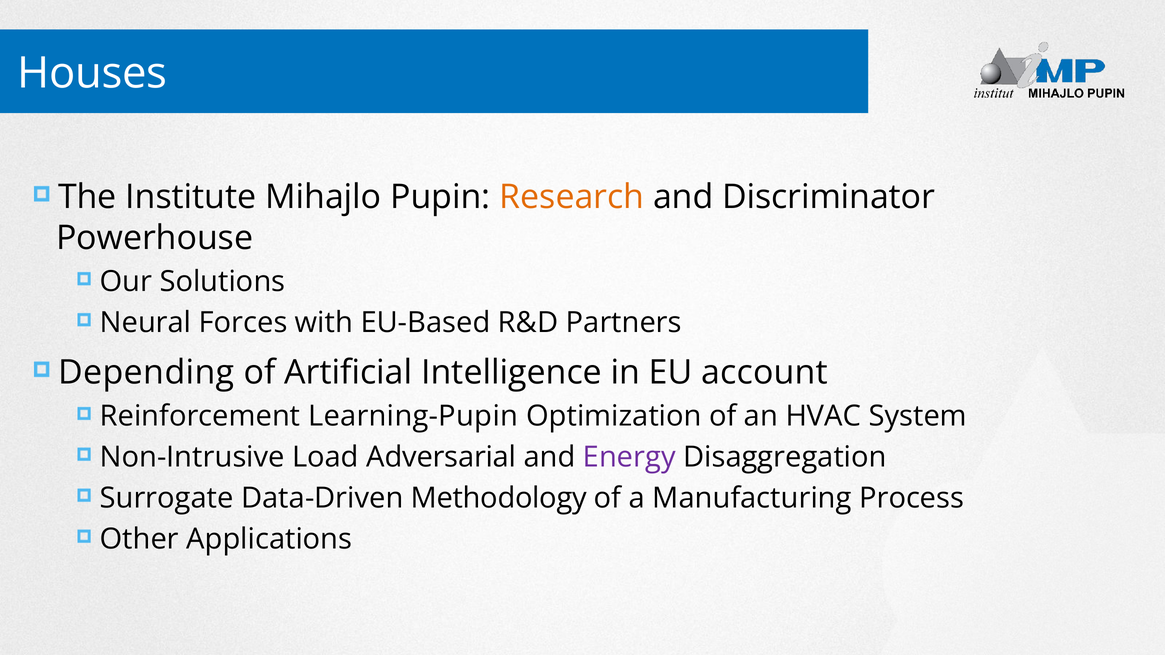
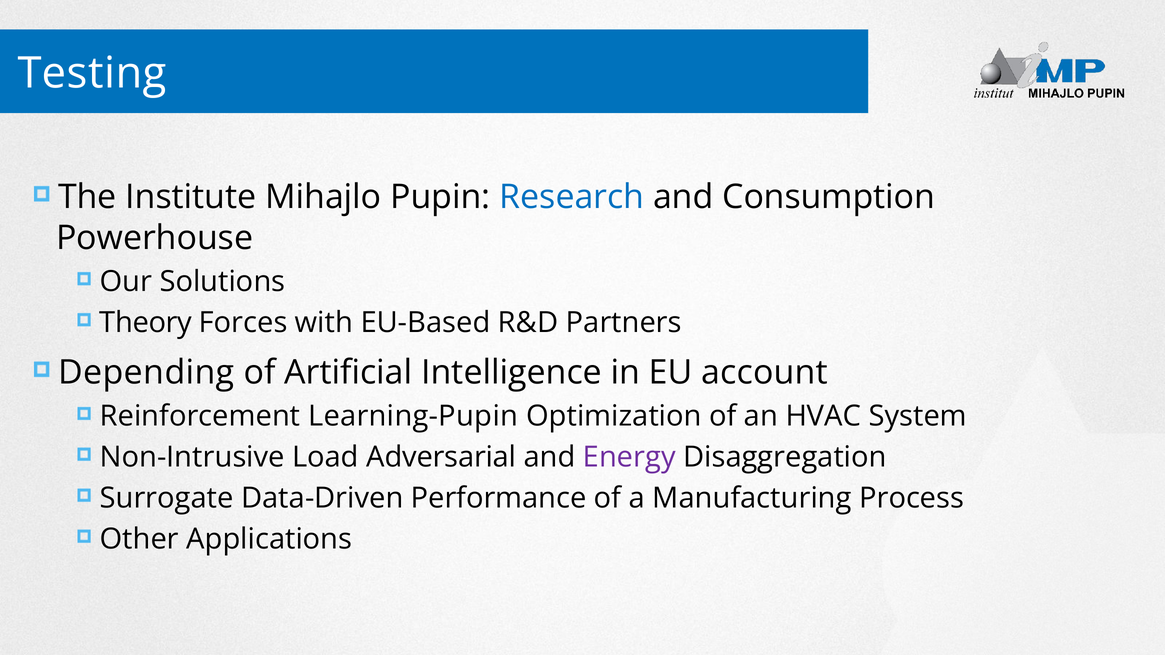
Houses: Houses -> Testing
Research colour: orange -> blue
Discriminator: Discriminator -> Consumption
Neural: Neural -> Theory
Methodology: Methodology -> Performance
